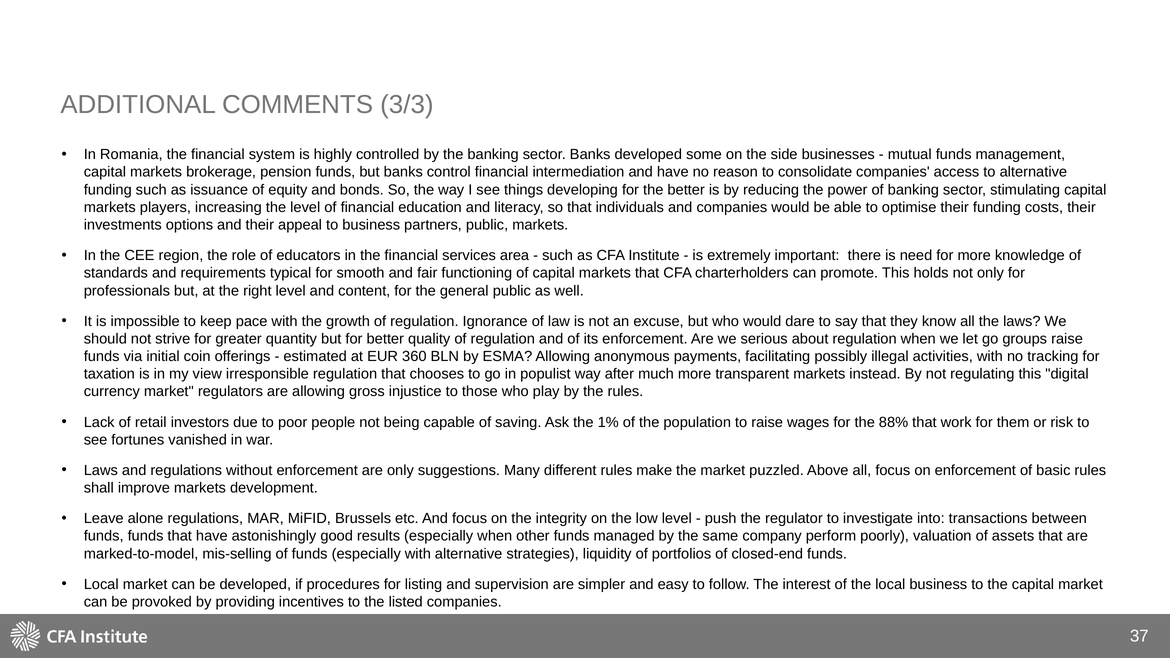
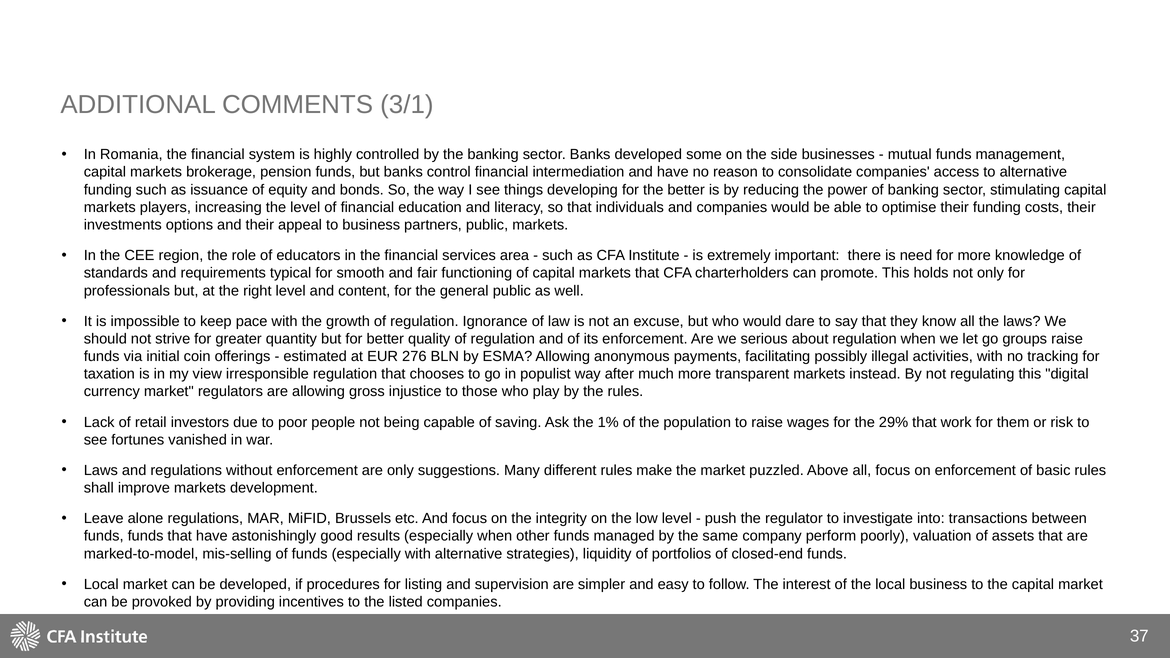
3/3: 3/3 -> 3/1
360: 360 -> 276
88%: 88% -> 29%
